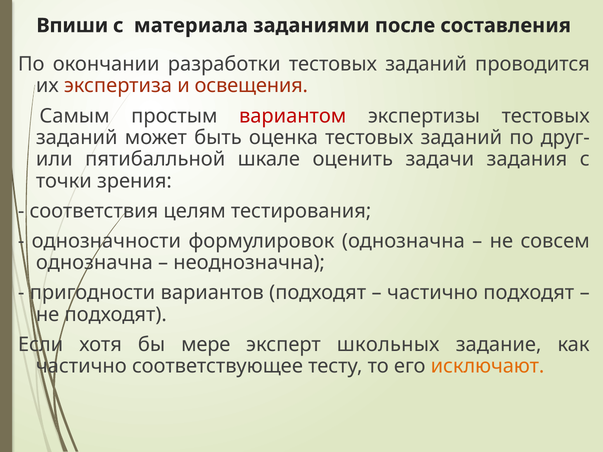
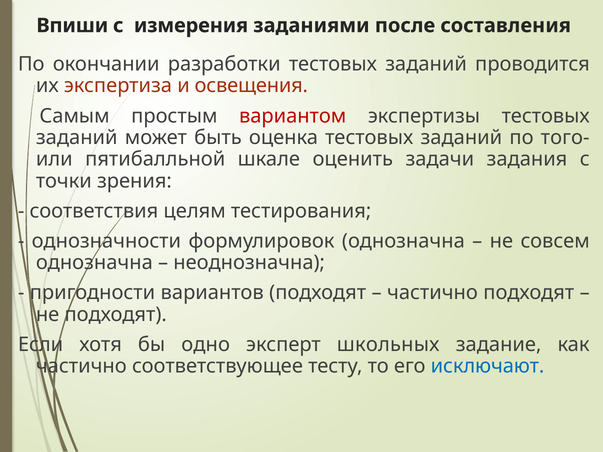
материала: материала -> измерения
друг-: друг- -> того-
мере: мере -> одно
исключают colour: orange -> blue
